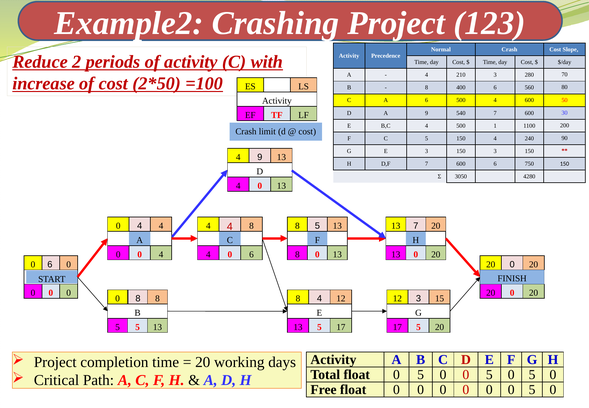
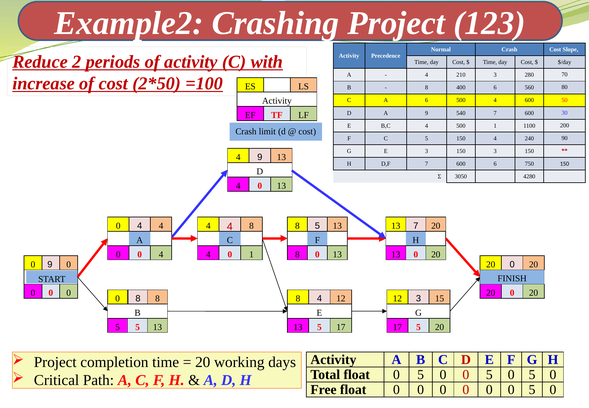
4 0 6: 6 -> 1
6 at (50, 264): 6 -> 9
